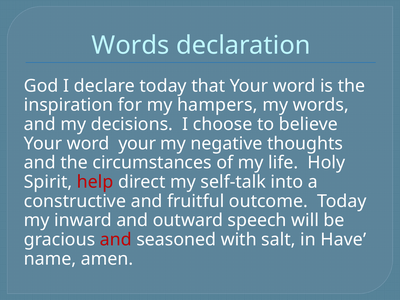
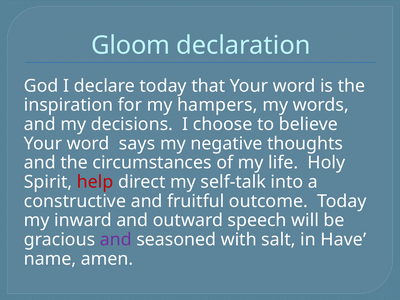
Words at (131, 46): Words -> Gloom
word your: your -> says
and at (116, 240) colour: red -> purple
